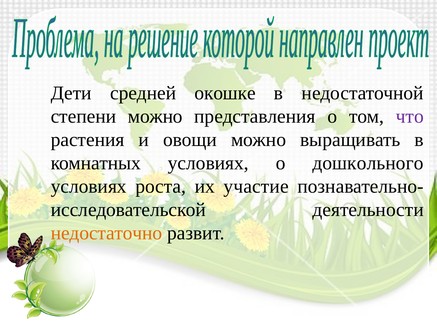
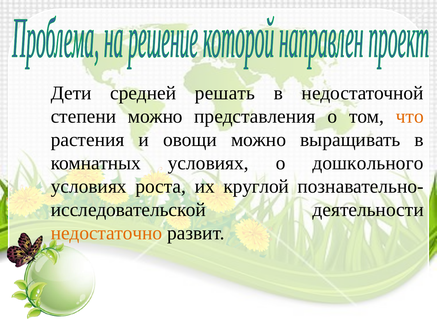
окошке: окошке -> решать
что colour: purple -> orange
участие: участие -> круглой
